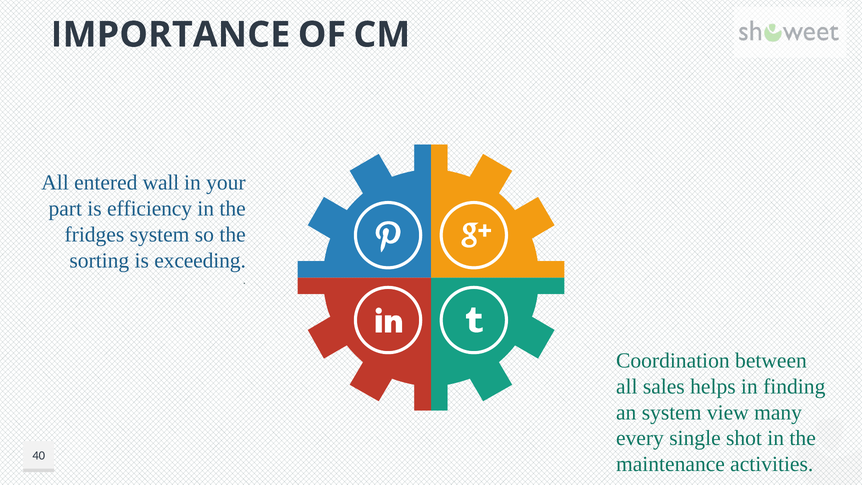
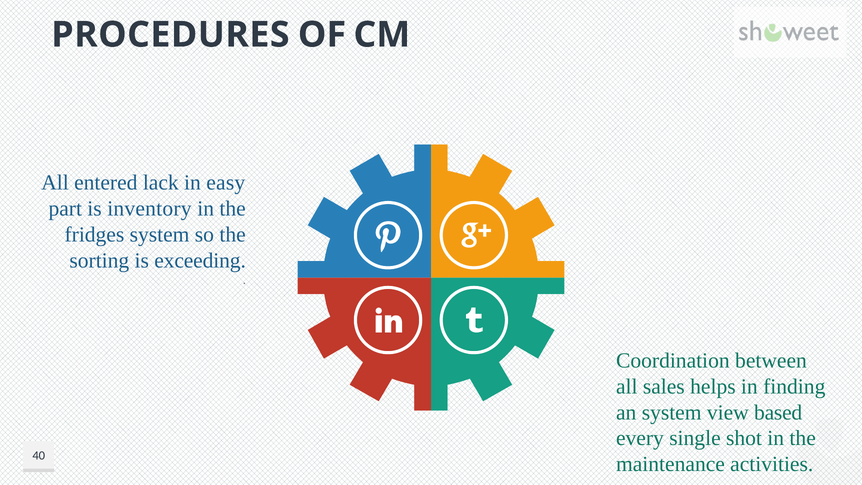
IMPORTANCE: IMPORTANCE -> PROCEDURES
wall: wall -> lack
your: your -> easy
efficiency: efficiency -> inventory
many: many -> based
